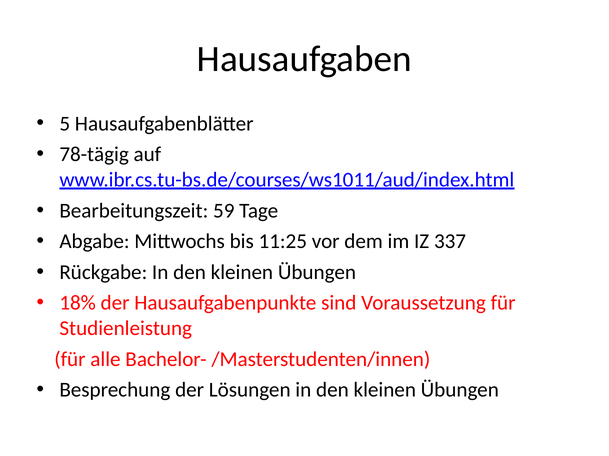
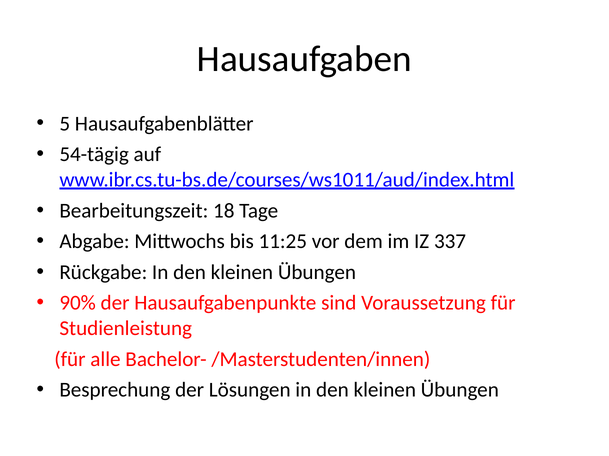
78-tägig: 78-tägig -> 54-tägig
59: 59 -> 18
18%: 18% -> 90%
